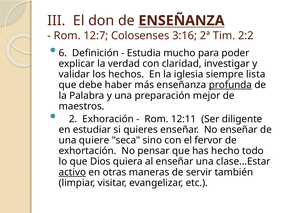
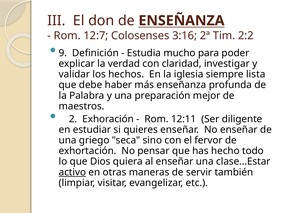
6: 6 -> 9
profunda underline: present -> none
quiere: quiere -> griego
